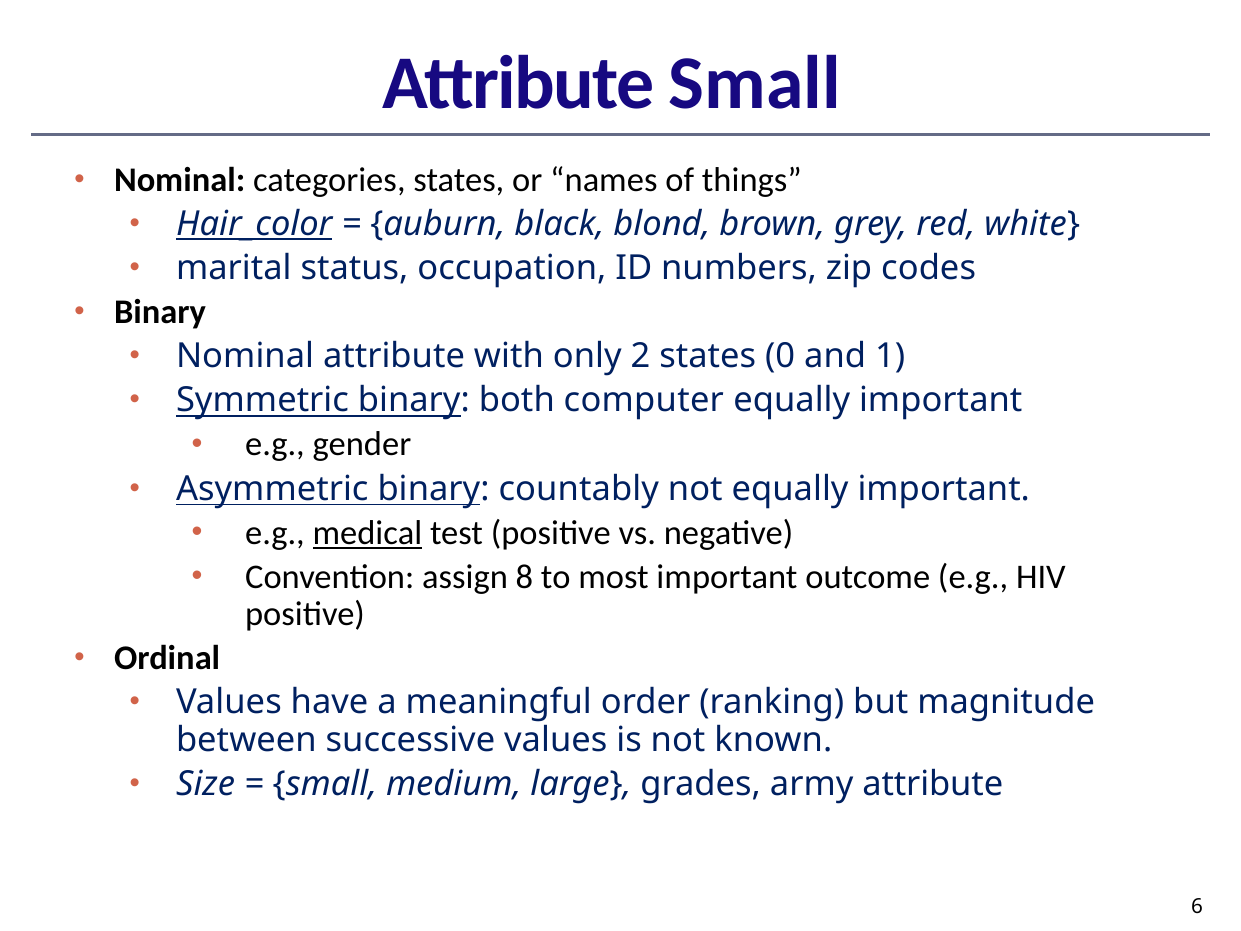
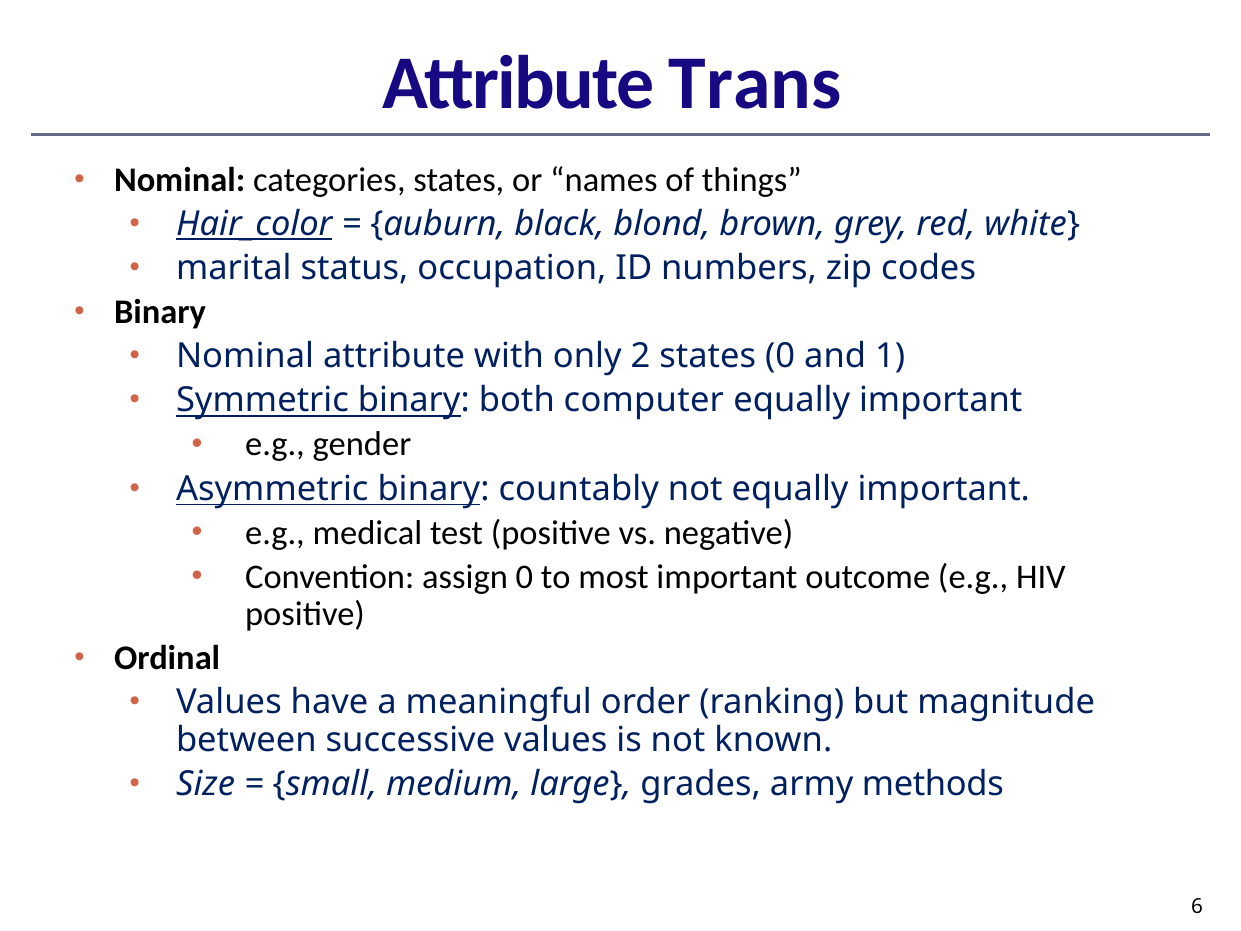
Attribute Small: Small -> Trans
medical underline: present -> none
assign 8: 8 -> 0
army attribute: attribute -> methods
